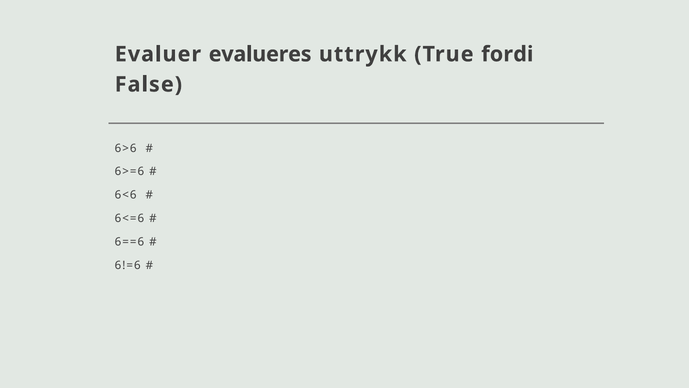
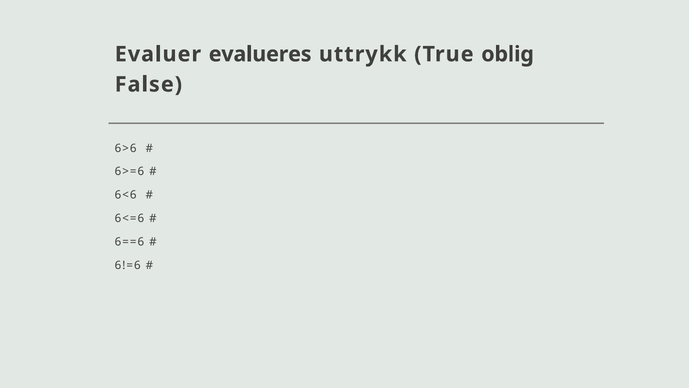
fordi: fordi -> oblig
